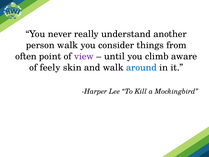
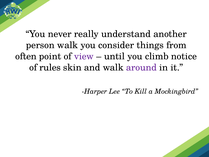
aware: aware -> notice
feely: feely -> rules
around colour: blue -> purple
